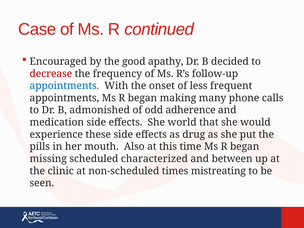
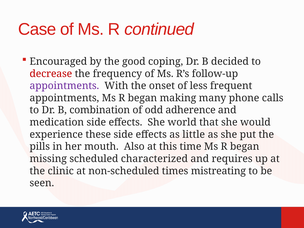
apathy: apathy -> coping
appointments at (64, 86) colour: blue -> purple
admonished: admonished -> combination
drug: drug -> little
between: between -> requires
